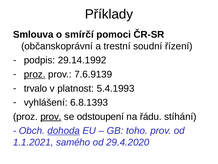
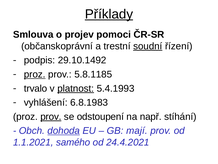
Příklady underline: none -> present
smírčí: smírčí -> projev
soudní underline: none -> present
29.14.1992: 29.14.1992 -> 29.10.1492
7.6.9139: 7.6.9139 -> 5.8.1185
platnost underline: none -> present
6.8.1393: 6.8.1393 -> 6.8.1983
řádu: řádu -> např
toho: toho -> mají
29.4.2020: 29.4.2020 -> 24.4.2021
